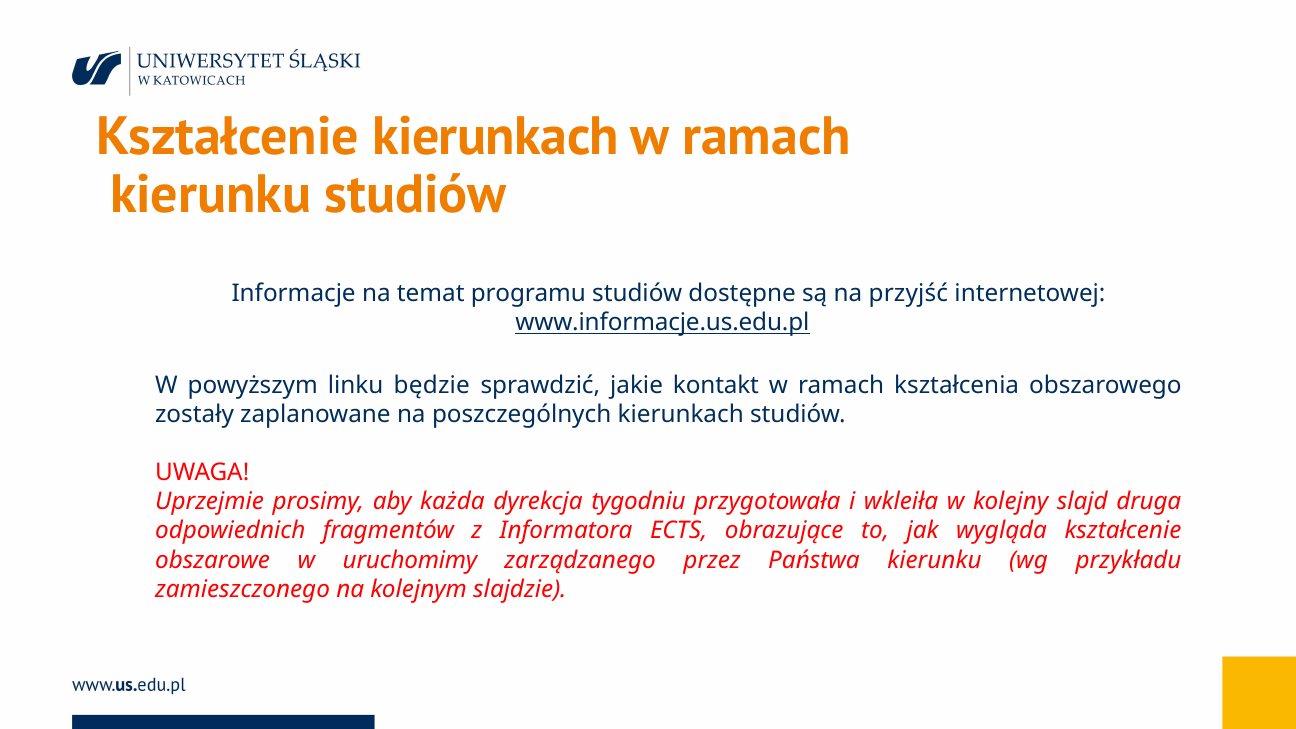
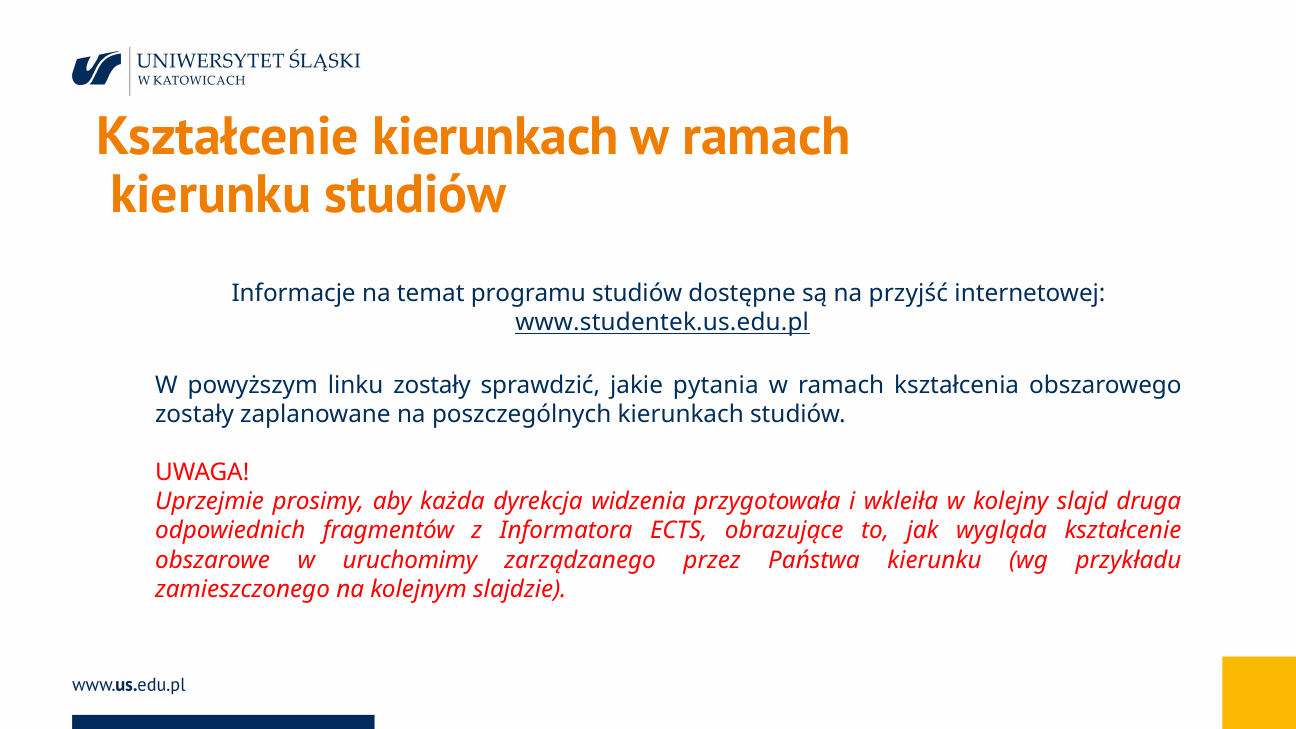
www.informacje.us.edu.pl: www.informacje.us.edu.pl -> www.studentek.us.edu.pl
linku będzie: będzie -> zostały
kontakt: kontakt -> pytania
tygodniu: tygodniu -> widzenia
